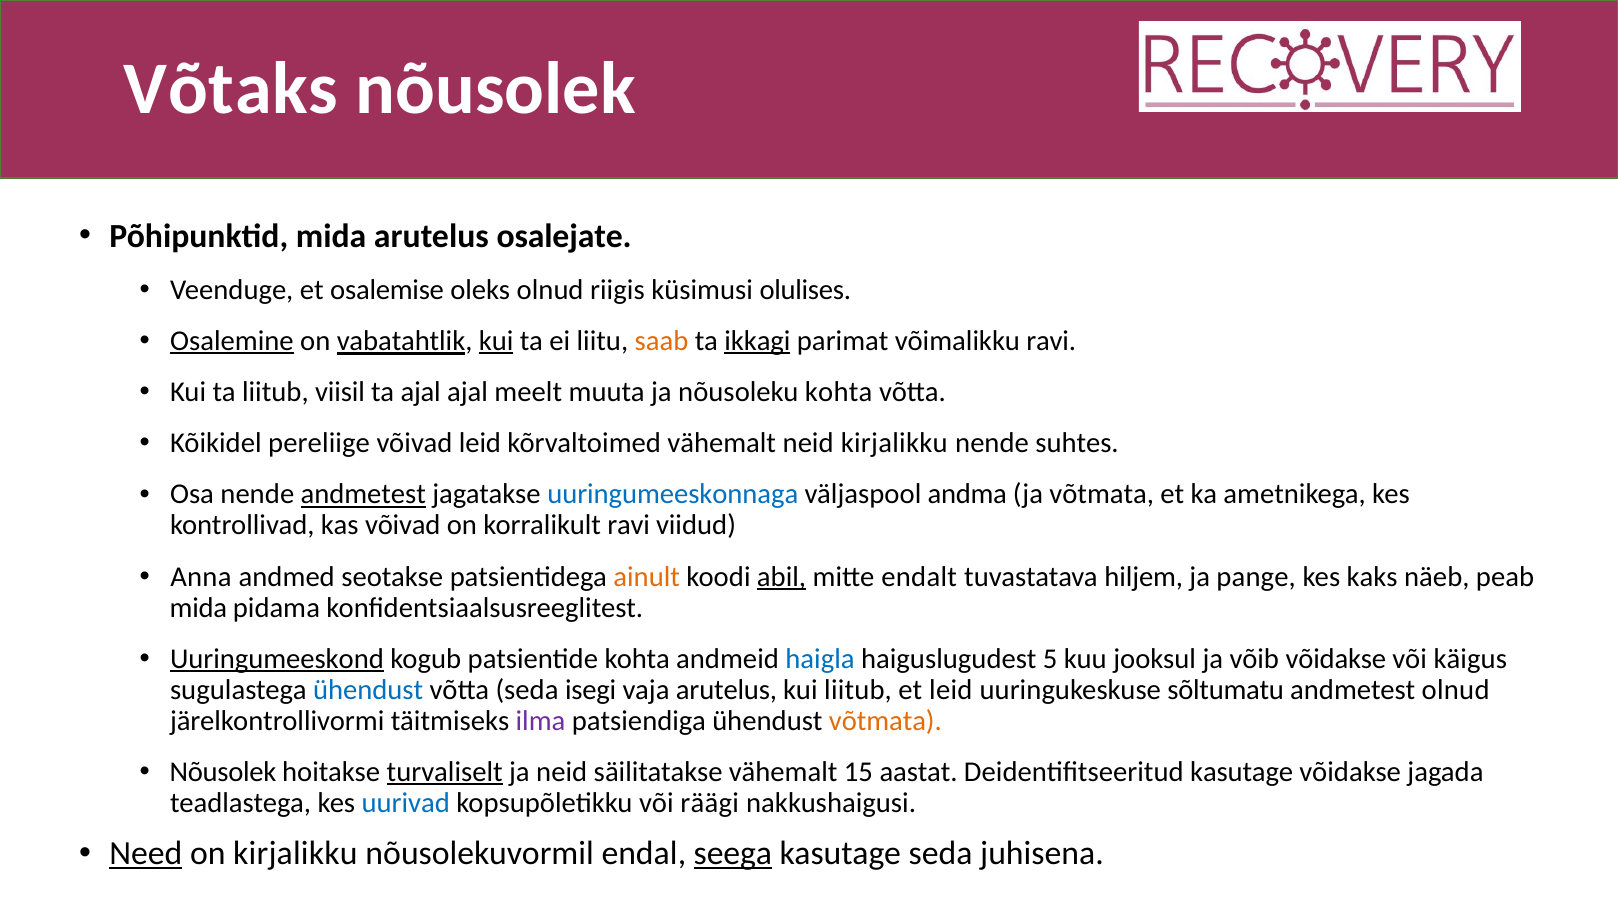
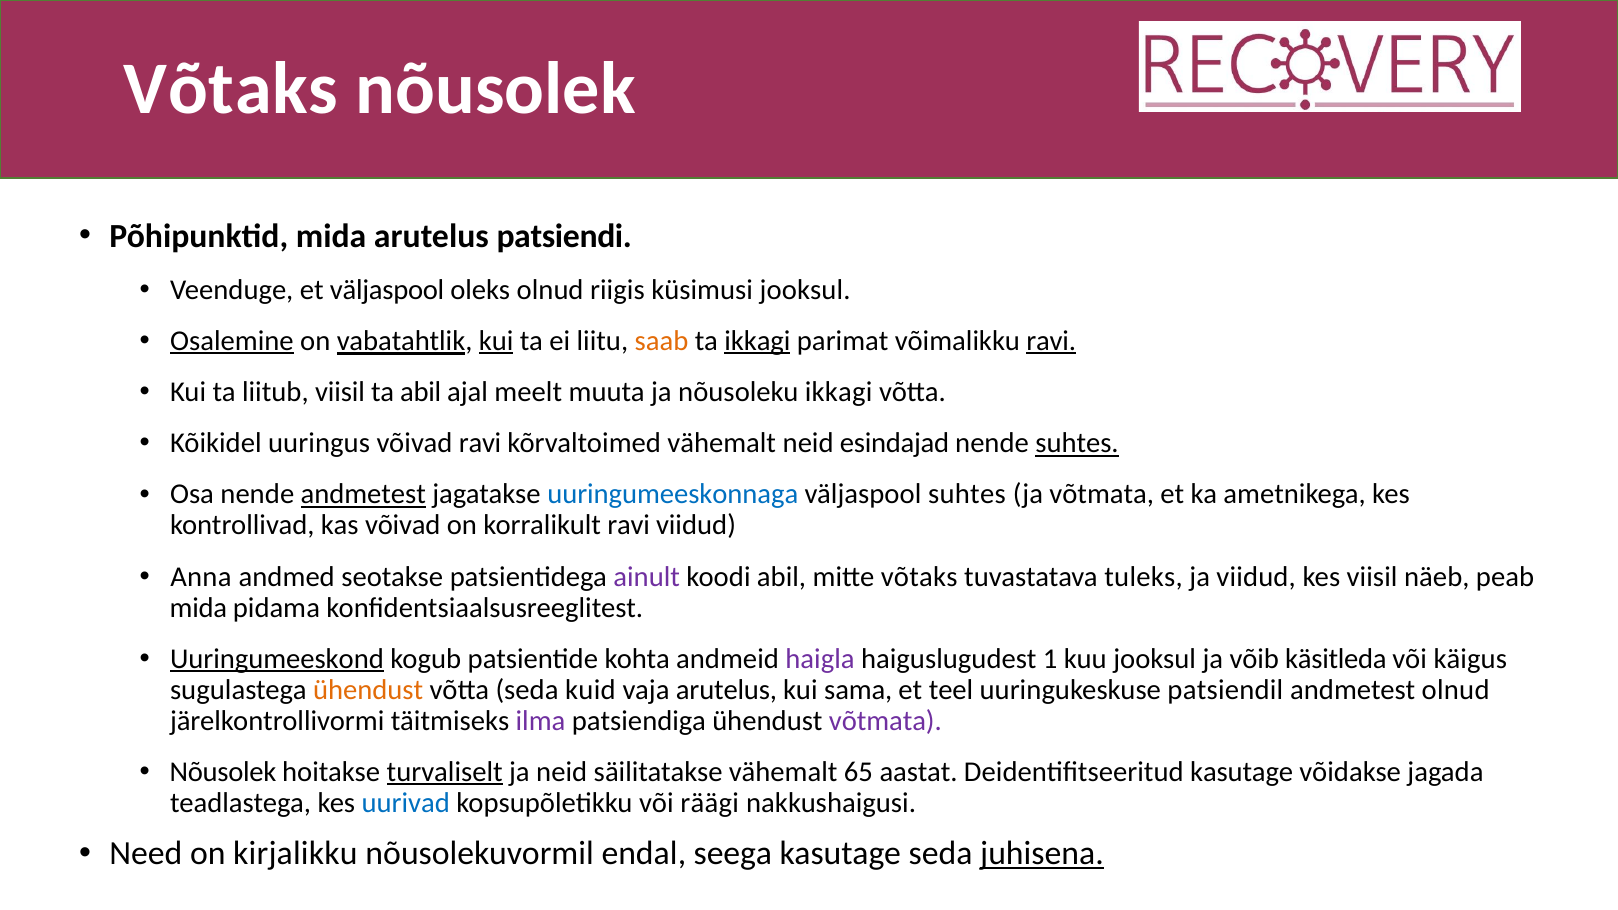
osalejate: osalejate -> patsiendi
et osalemise: osalemise -> väljaspool
küsimusi olulises: olulises -> jooksul
ravi at (1051, 341) underline: none -> present
ta ajal: ajal -> abil
nõusoleku kohta: kohta -> ikkagi
pereliige: pereliige -> uuringus
võivad leid: leid -> ravi
neid kirjalikku: kirjalikku -> esindajad
suhtes at (1077, 443) underline: none -> present
väljaspool andma: andma -> suhtes
ainult colour: orange -> purple
abil at (782, 577) underline: present -> none
mitte endalt: endalt -> võtaks
hiljem: hiljem -> tuleks
ja pange: pange -> viidud
kes kaks: kaks -> viisil
haigla colour: blue -> purple
5: 5 -> 1
võib võidakse: võidakse -> käsitleda
ühendust at (368, 690) colour: blue -> orange
isegi: isegi -> kuid
kui liitub: liitub -> sama
et leid: leid -> teel
sõltumatu: sõltumatu -> patsiendil
võtmata at (885, 721) colour: orange -> purple
15: 15 -> 65
Need underline: present -> none
seega underline: present -> none
juhisena underline: none -> present
